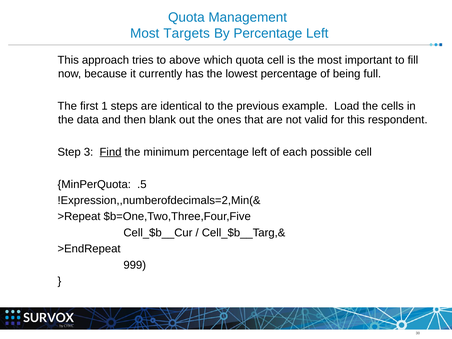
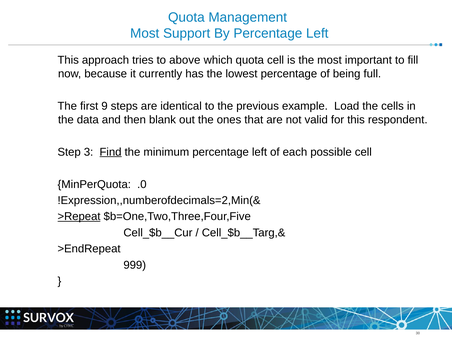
Targets: Targets -> Support
1: 1 -> 9
.5: .5 -> .0
>Repeat underline: none -> present
